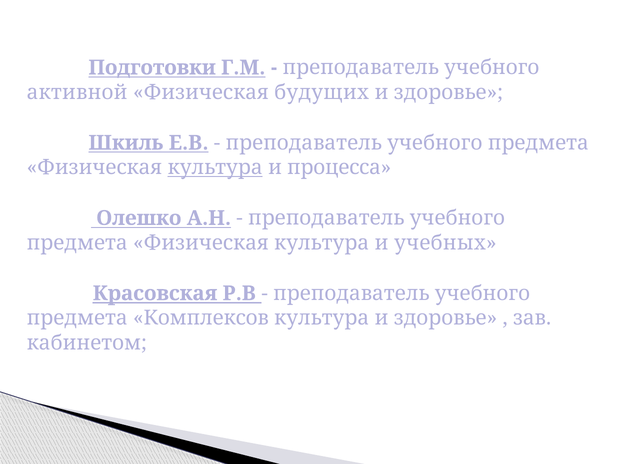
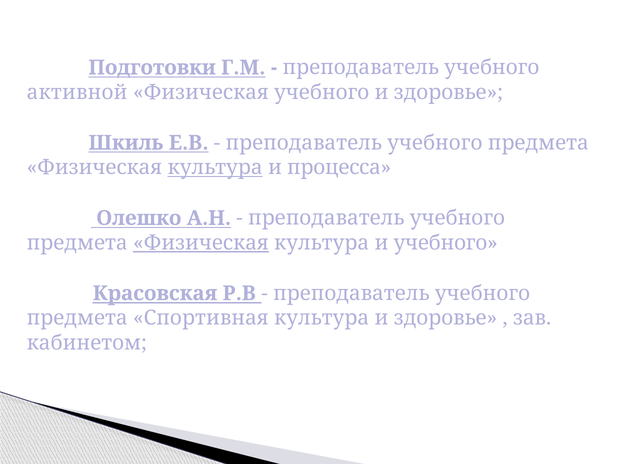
Физическая будущих: будущих -> учебного
Физическая at (201, 243) underline: none -> present
и учебных: учебных -> учебного
Комплексов: Комплексов -> Спортивная
